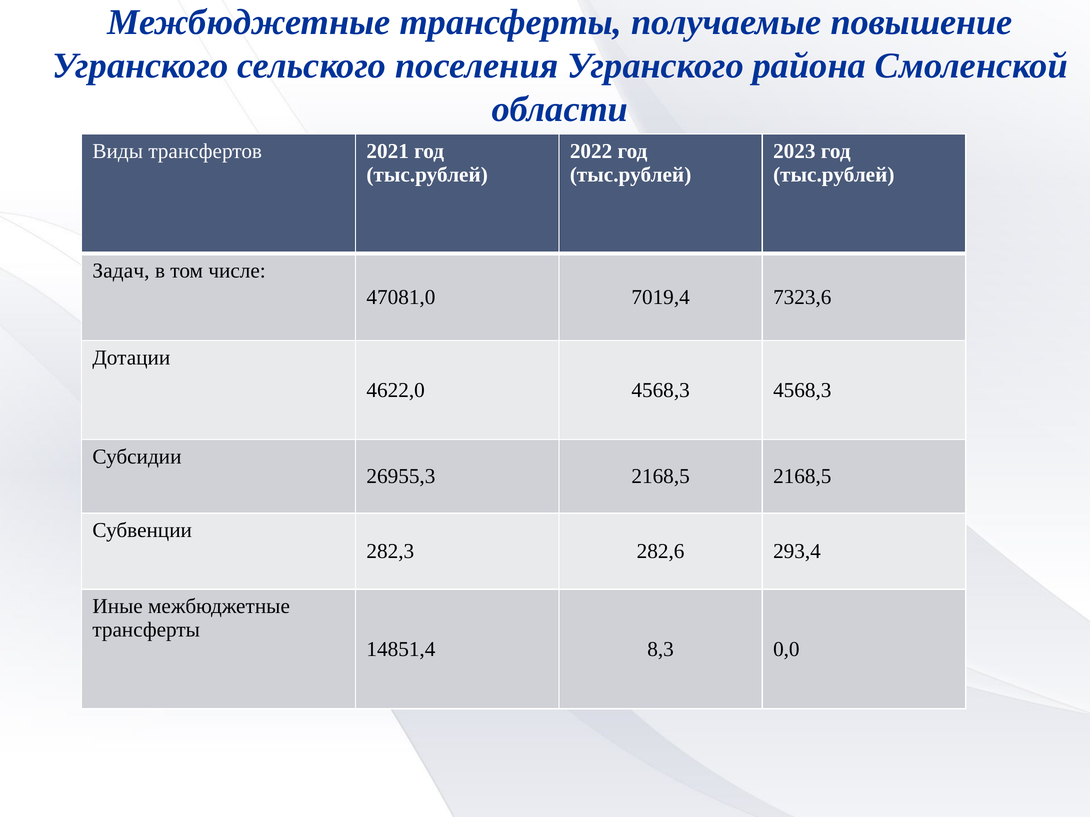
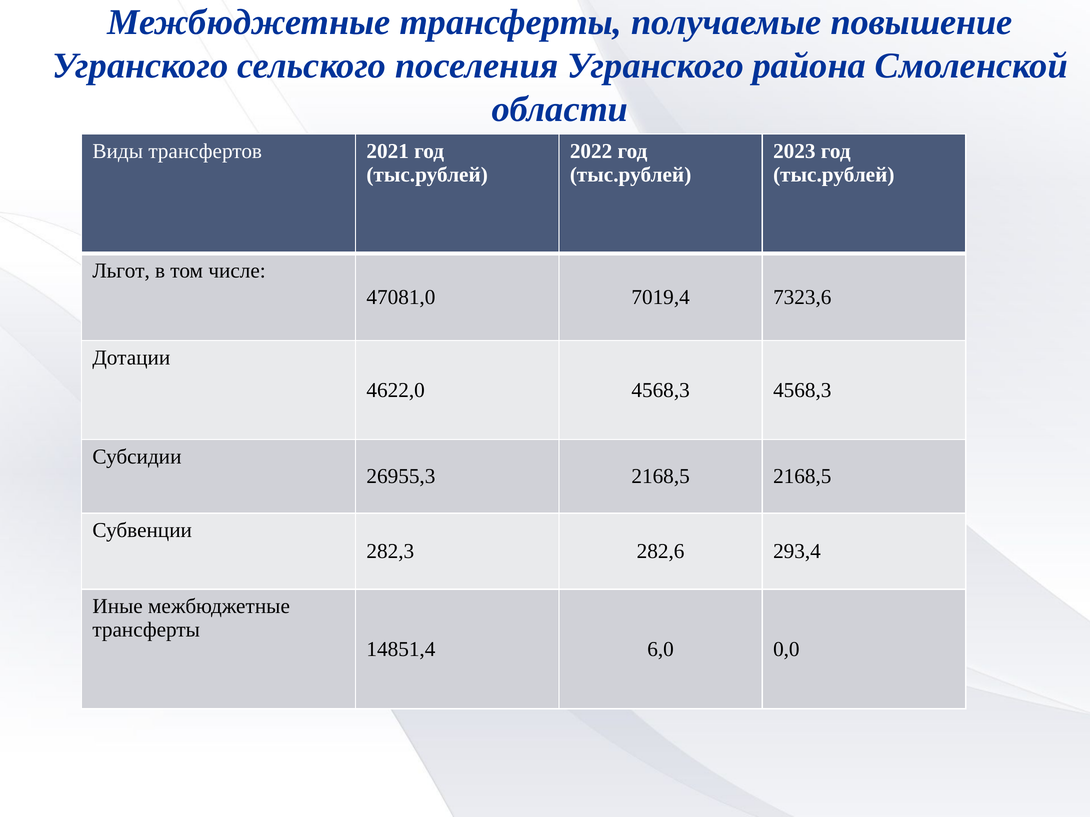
Задач: Задач -> Льгот
8,3: 8,3 -> 6,0
